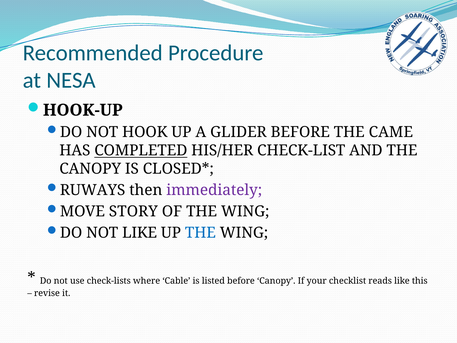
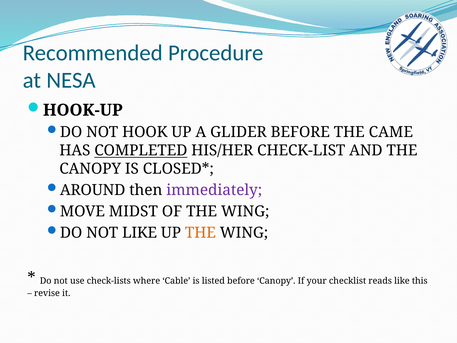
RUWAYS: RUWAYS -> AROUND
STORY: STORY -> MIDST
THE at (200, 233) colour: blue -> orange
